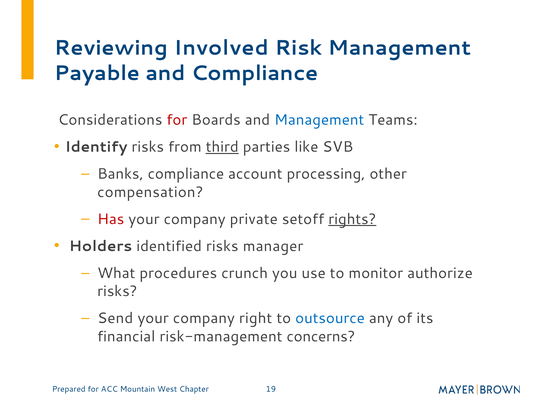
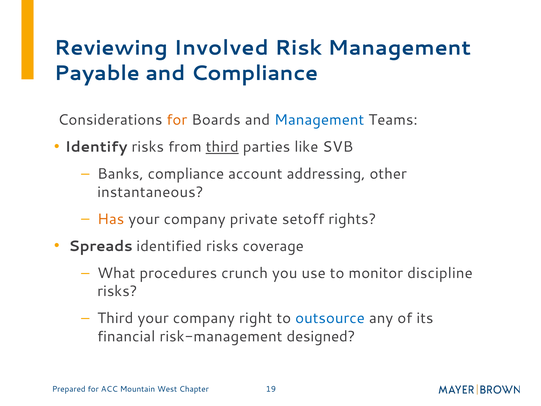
for at (177, 120) colour: red -> orange
processing: processing -> addressing
compensation: compensation -> instantaneous
Has colour: red -> orange
rights underline: present -> none
Holders: Holders -> Spreads
manager: manager -> coverage
authorize: authorize -> discipline
Send at (115, 318): Send -> Third
concerns: concerns -> designed
